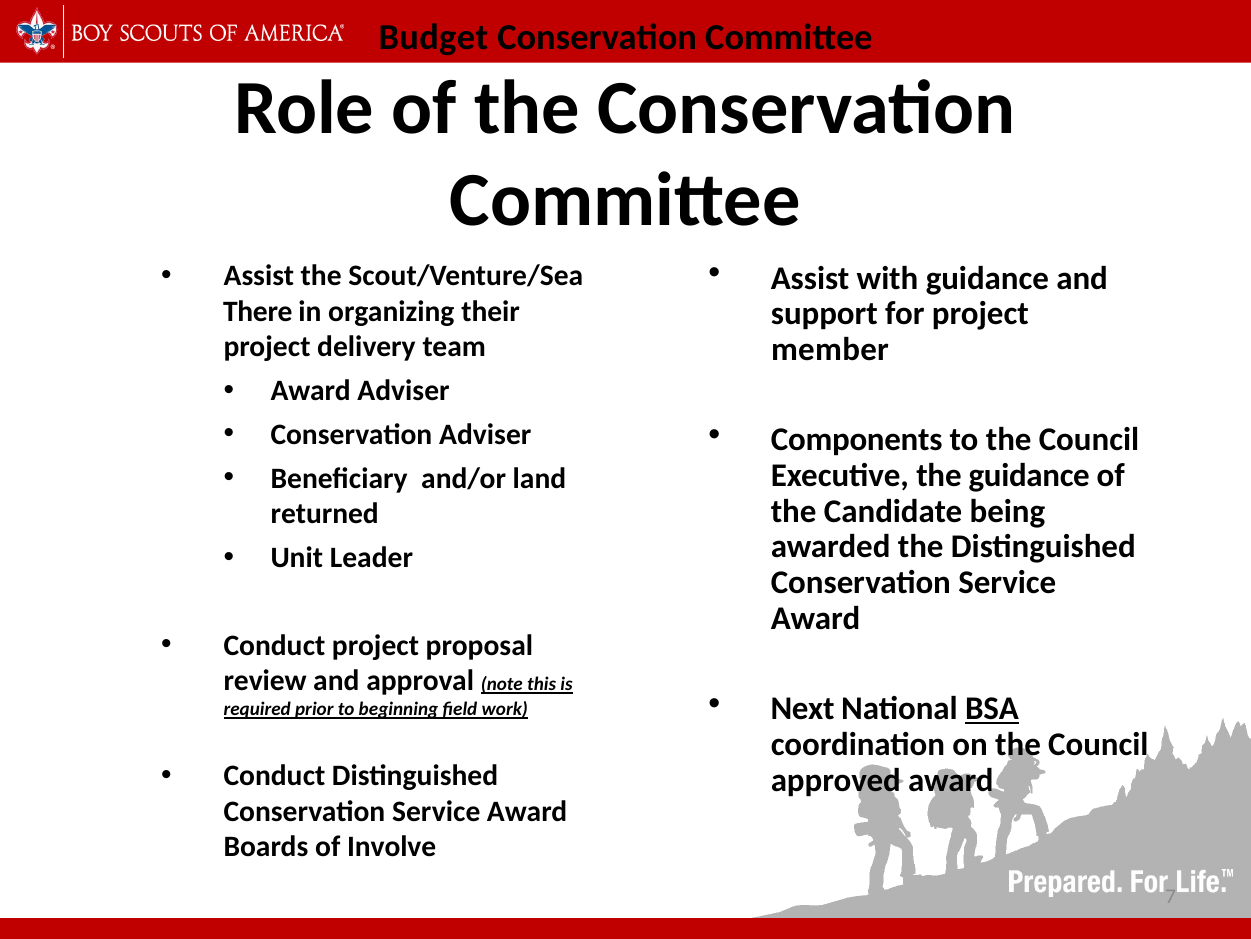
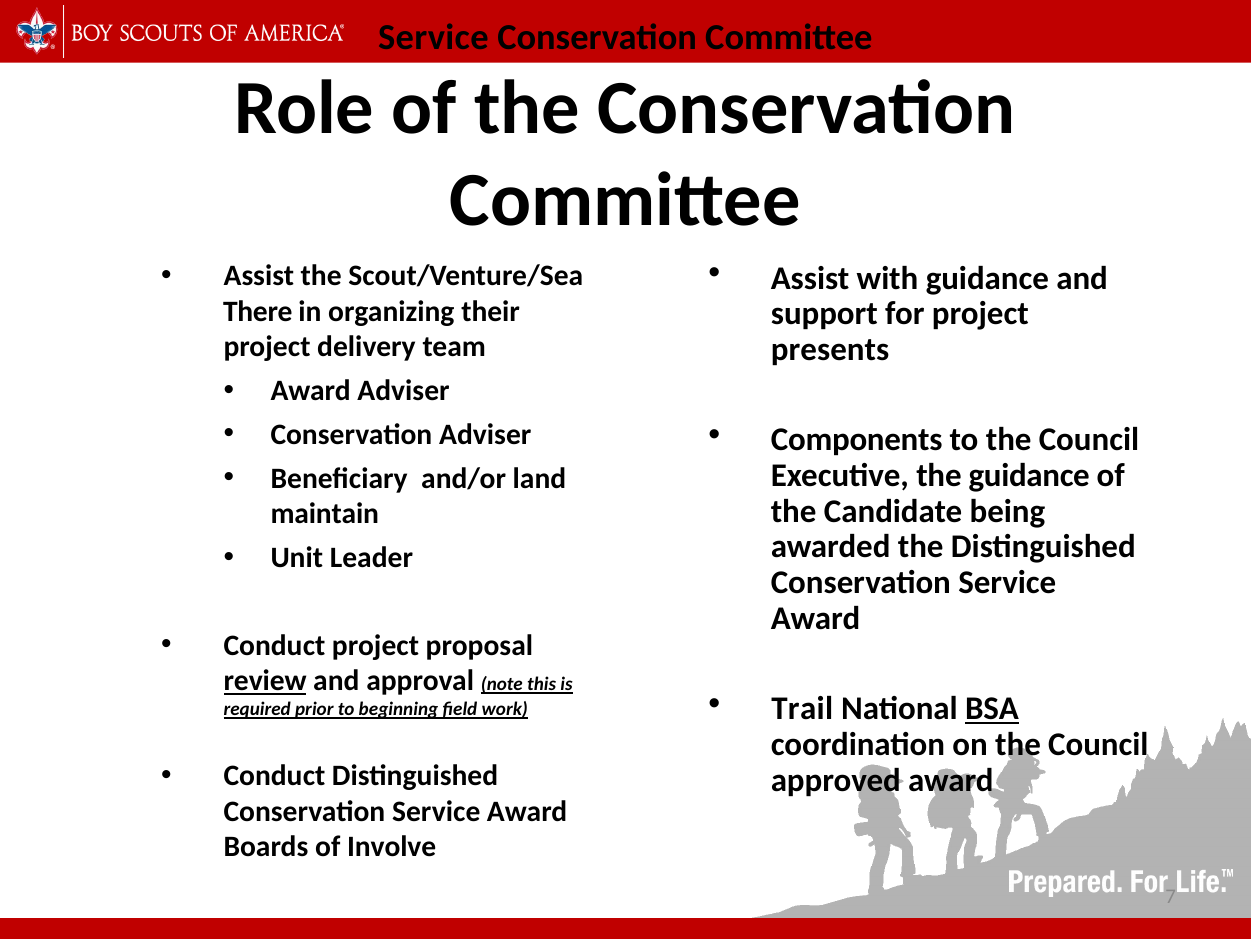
Budget at (433, 38): Budget -> Service
member: member -> presents
returned: returned -> maintain
review underline: none -> present
Next: Next -> Trail
